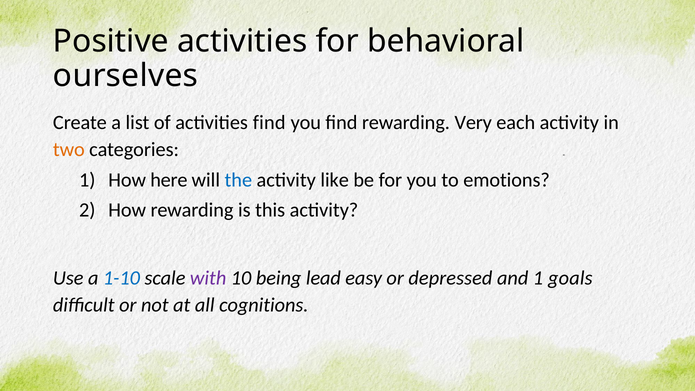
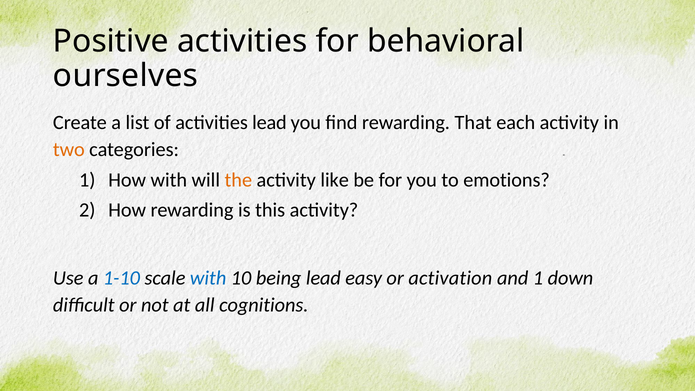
activities find: find -> lead
Very: Very -> That
How here: here -> with
the colour: blue -> orange
with at (208, 278) colour: purple -> blue
depressed: depressed -> activation
goals: goals -> down
